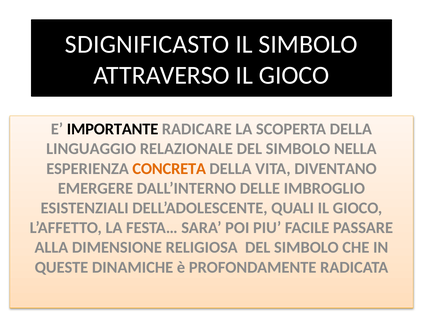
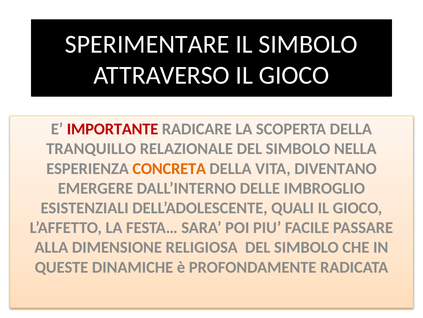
SDIGNIFICASTO: SDIGNIFICASTO -> SPERIMENTARE
IMPORTANTE colour: black -> red
LINGUAGGIO: LINGUAGGIO -> TRANQUILLO
